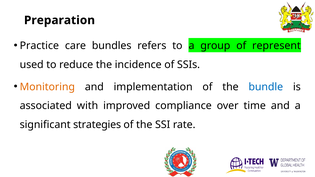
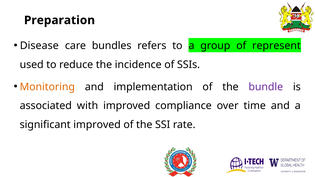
Practice: Practice -> Disease
bundle colour: blue -> purple
significant strategies: strategies -> improved
